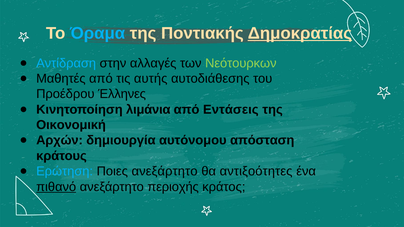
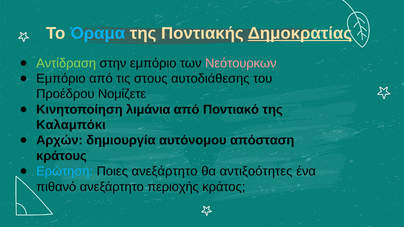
Αντίδραση colour: light blue -> light green
στην αλλαγές: αλλαγές -> εμπόριο
Νεότουρκων colour: light green -> pink
Μαθητές at (61, 79): Μαθητές -> Εμπόριο
αυτής: αυτής -> στους
Έλληνες: Έλληνες -> Νομίζετε
Εντάσεις: Εντάσεις -> Ποντιακό
Οικονομική: Οικονομική -> Καλαμπόκι
πιθανό underline: present -> none
